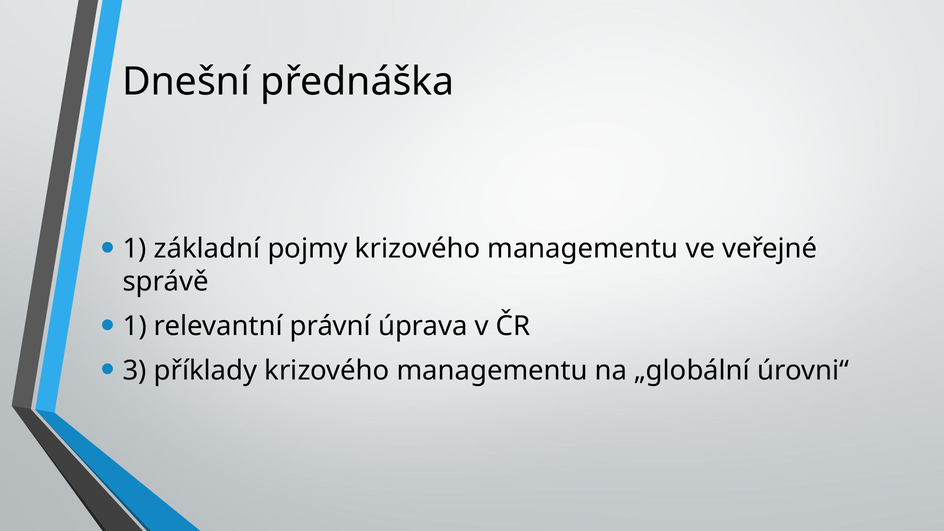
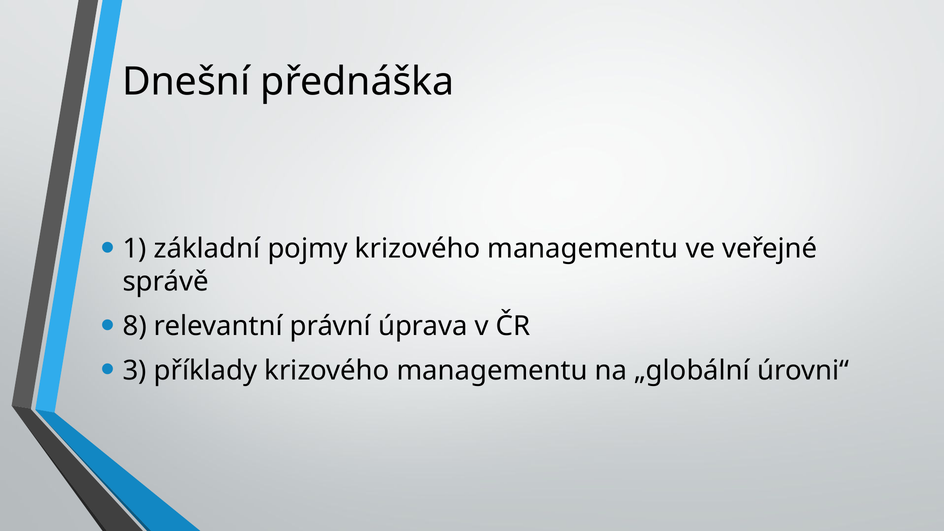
1 at (135, 326): 1 -> 8
